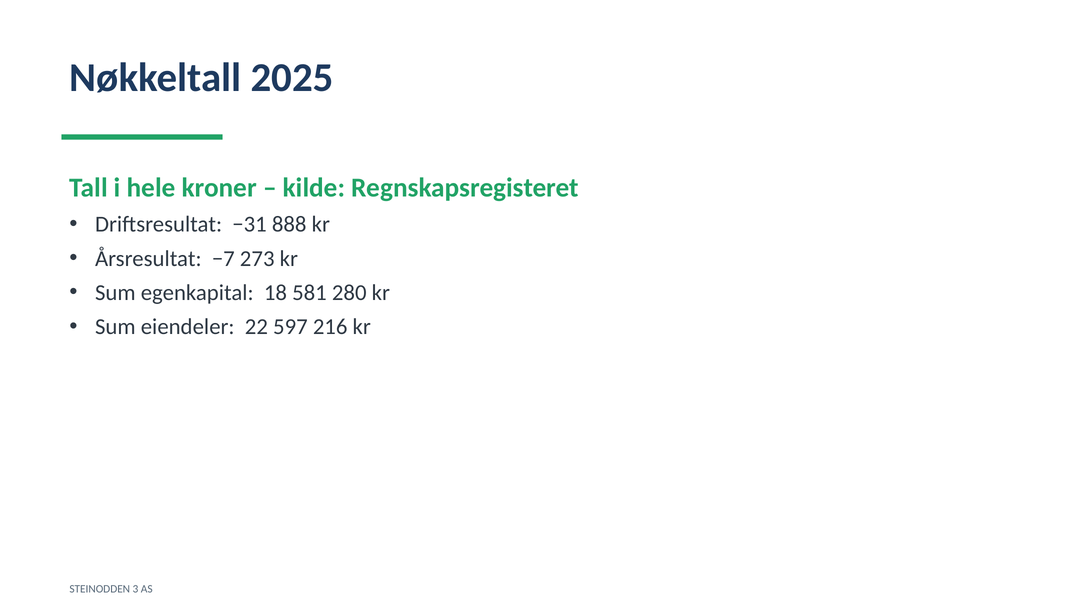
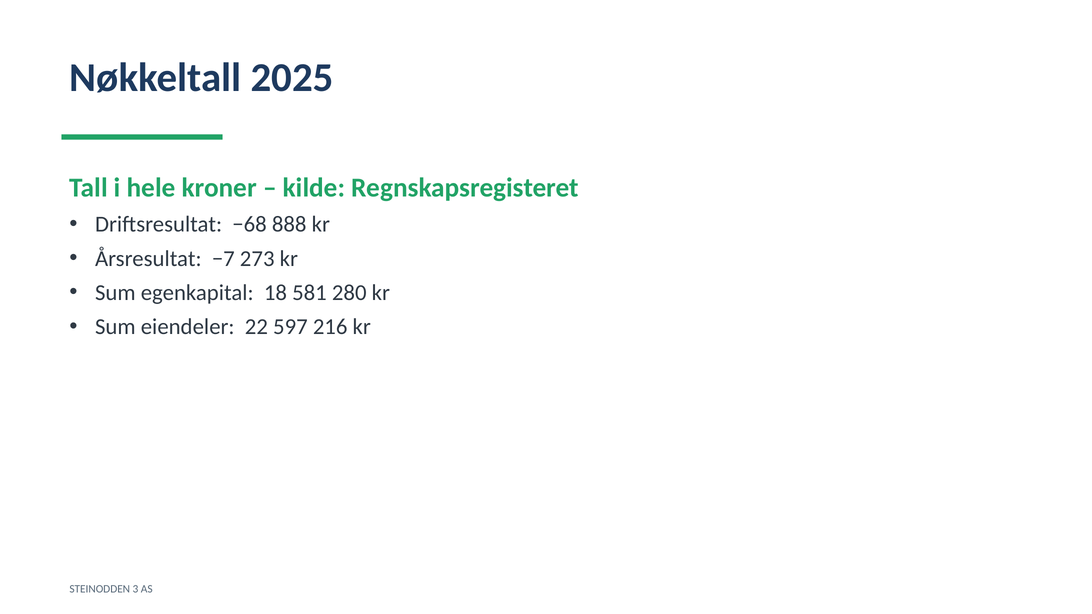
−31: −31 -> −68
